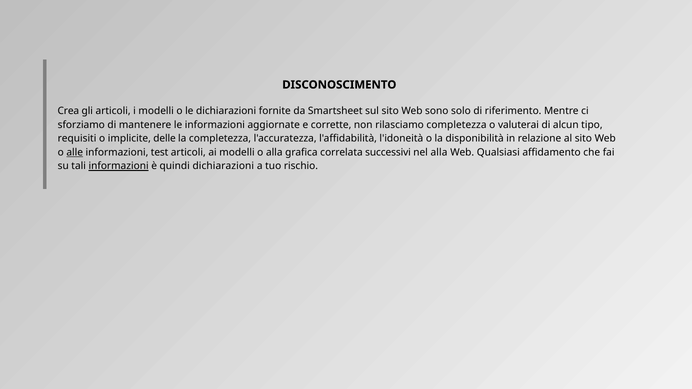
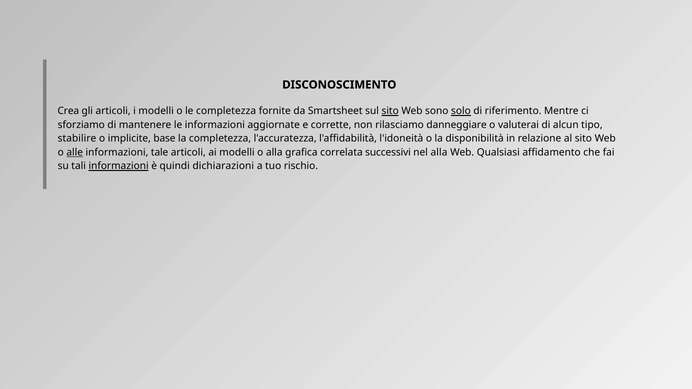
le dichiarazioni: dichiarazioni -> completezza
sito at (390, 111) underline: none -> present
solo underline: none -> present
rilasciamo completezza: completezza -> danneggiare
requisiti: requisiti -> stabilire
delle: delle -> base
test: test -> tale
